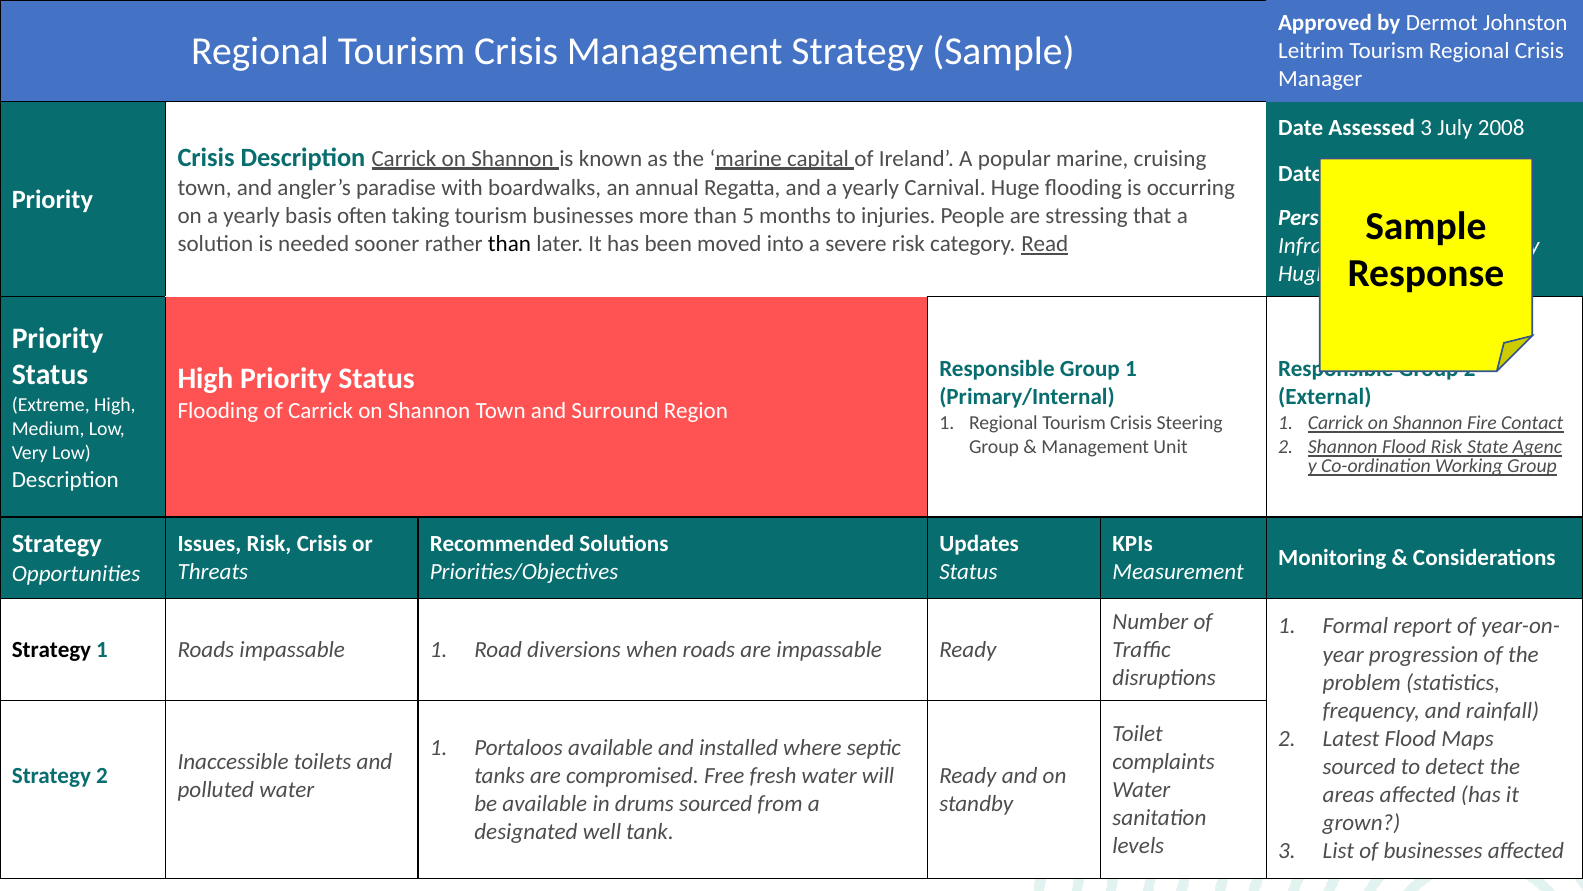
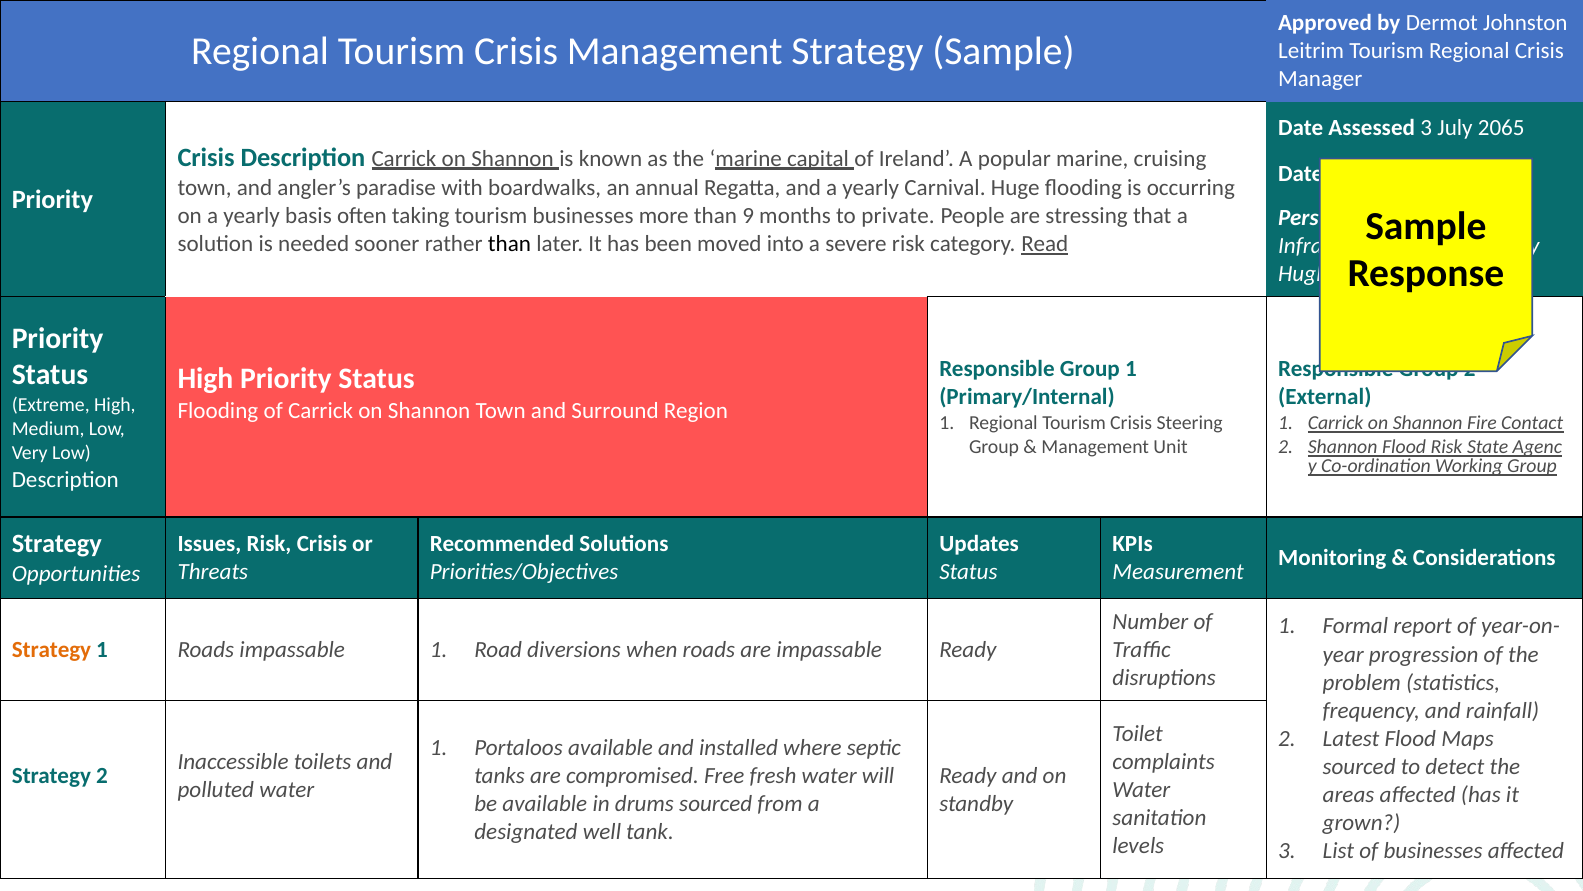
2008: 2008 -> 2065
5: 5 -> 9
injuries: injuries -> private
Strategy at (52, 649) colour: black -> orange
